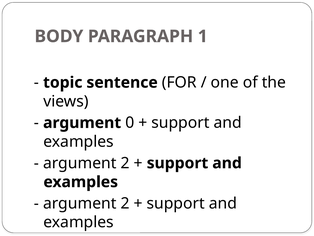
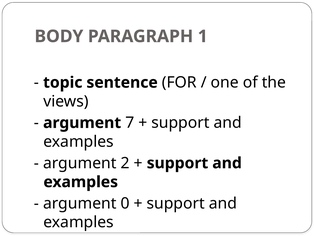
0: 0 -> 7
2 at (125, 203): 2 -> 0
